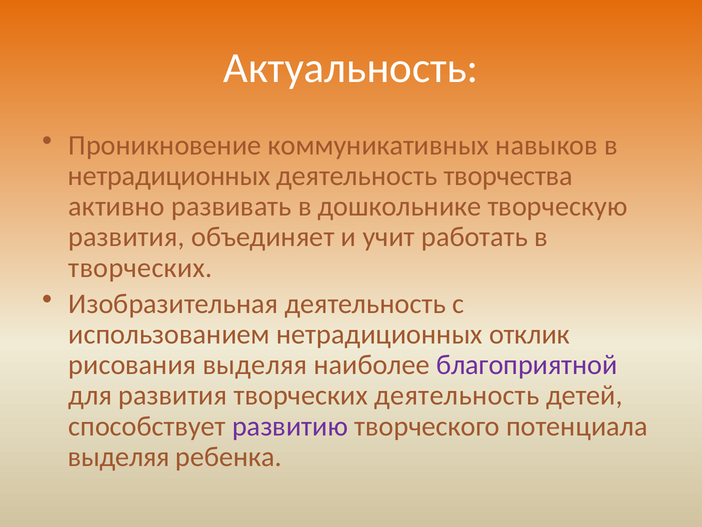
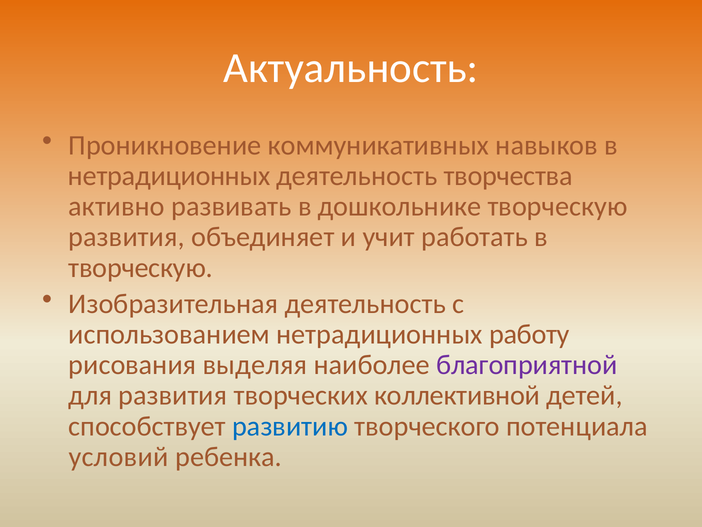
творческих at (140, 267): творческих -> творческую
отклик: отклик -> работу
творческих деятельность: деятельность -> коллективной
развитию colour: purple -> blue
выделяя at (119, 456): выделяя -> условий
